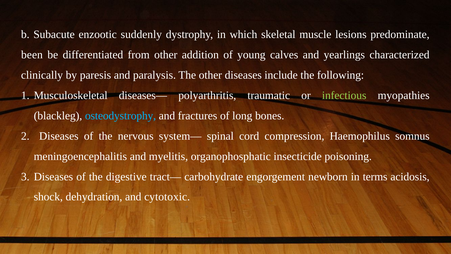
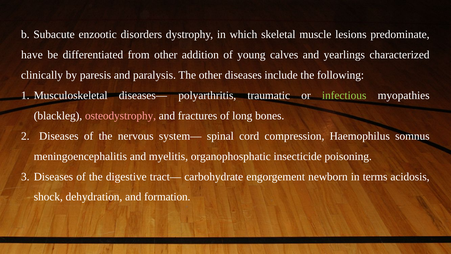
suddenly: suddenly -> disorders
been: been -> have
osteodystrophy colour: light blue -> pink
cytotoxic: cytotoxic -> formation
